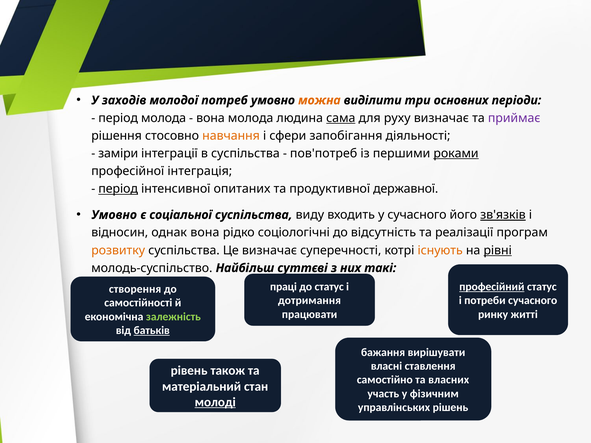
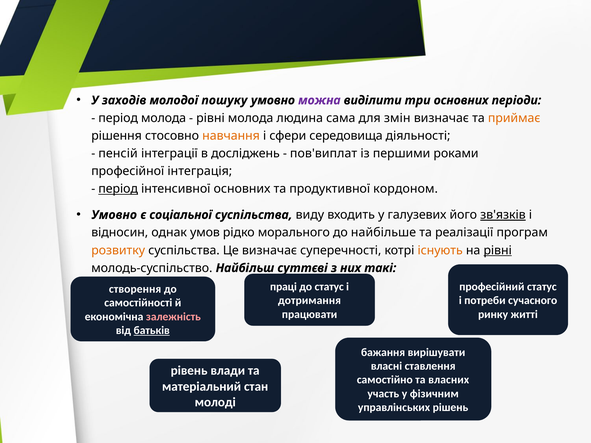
потреб: потреб -> пошуку
можна colour: orange -> purple
вона at (210, 118): вона -> рівні
сама underline: present -> none
руху: руху -> змін
приймає colour: purple -> orange
запобігання: запобігання -> середовища
заміри: заміри -> пенсій
в суспільства: суспільства -> досліджень
пов'потреб: пов'потреб -> пов'виплат
роками underline: present -> none
інтенсивної опитаних: опитаних -> основних
державної: державної -> кордоном
у сучасного: сучасного -> галузевих
однак вона: вона -> умов
соціологічні: соціологічні -> морального
відсутність: відсутність -> найбільше
професійний underline: present -> none
залежність colour: light green -> pink
також: також -> влади
молоді underline: present -> none
